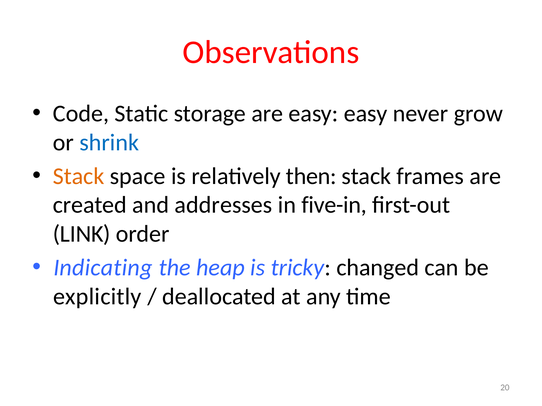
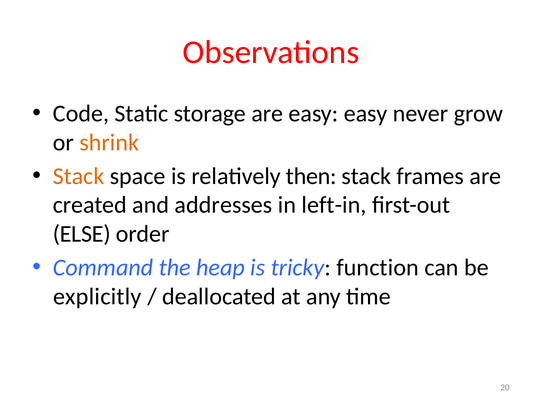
shrink colour: blue -> orange
five-in: five-in -> left-in
LINK: LINK -> ELSE
Indicating: Indicating -> Command
changed: changed -> function
